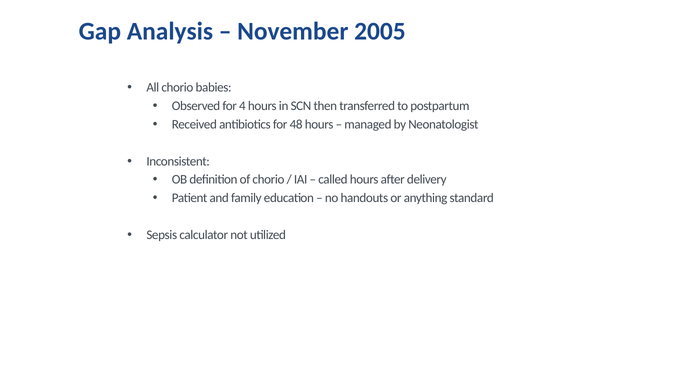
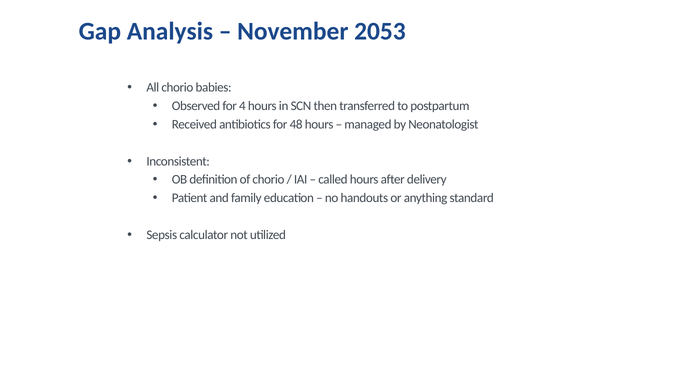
2005: 2005 -> 2053
